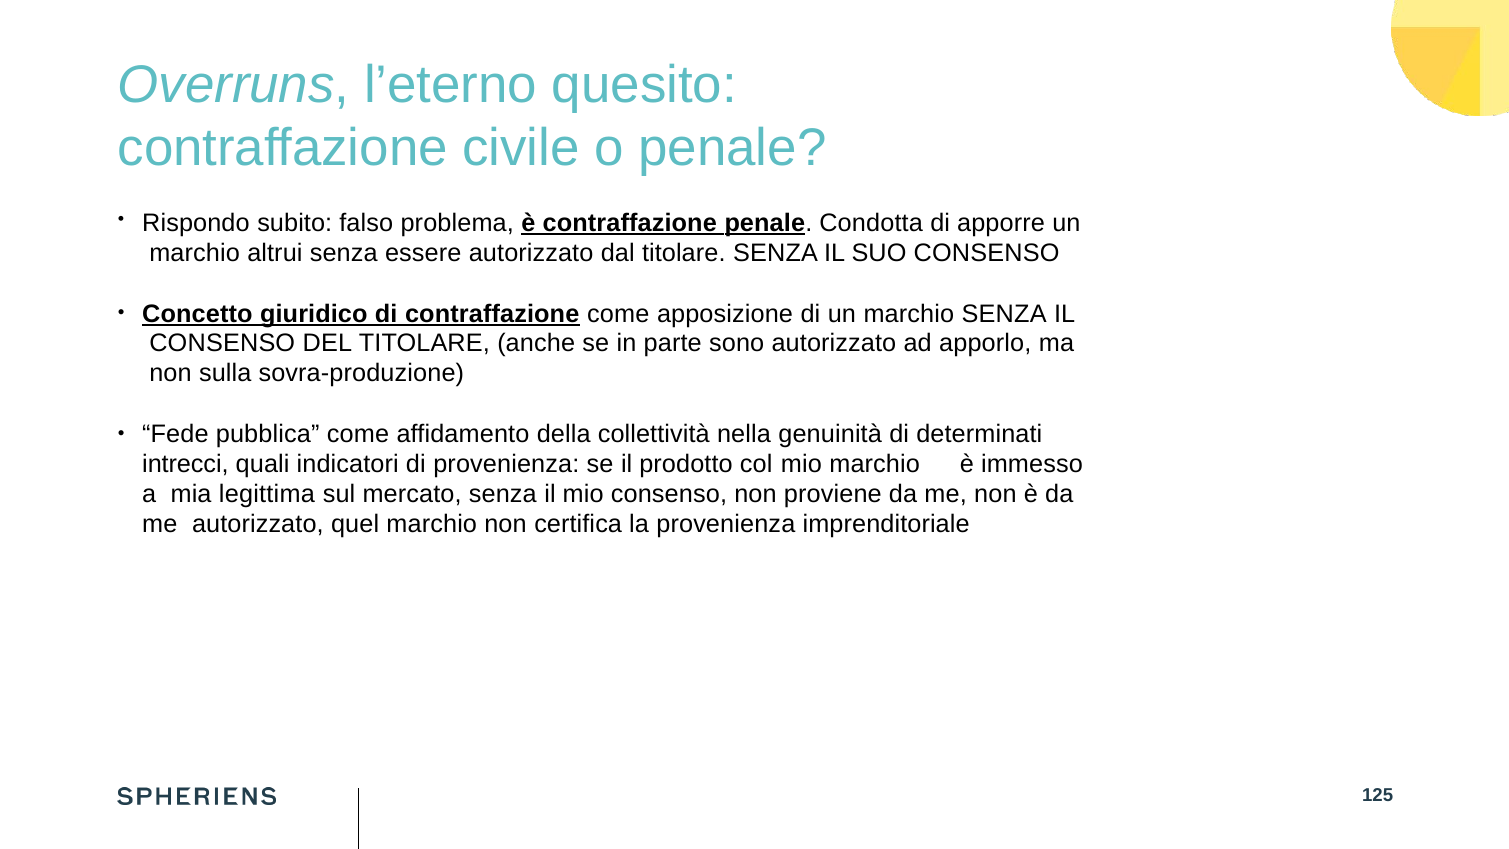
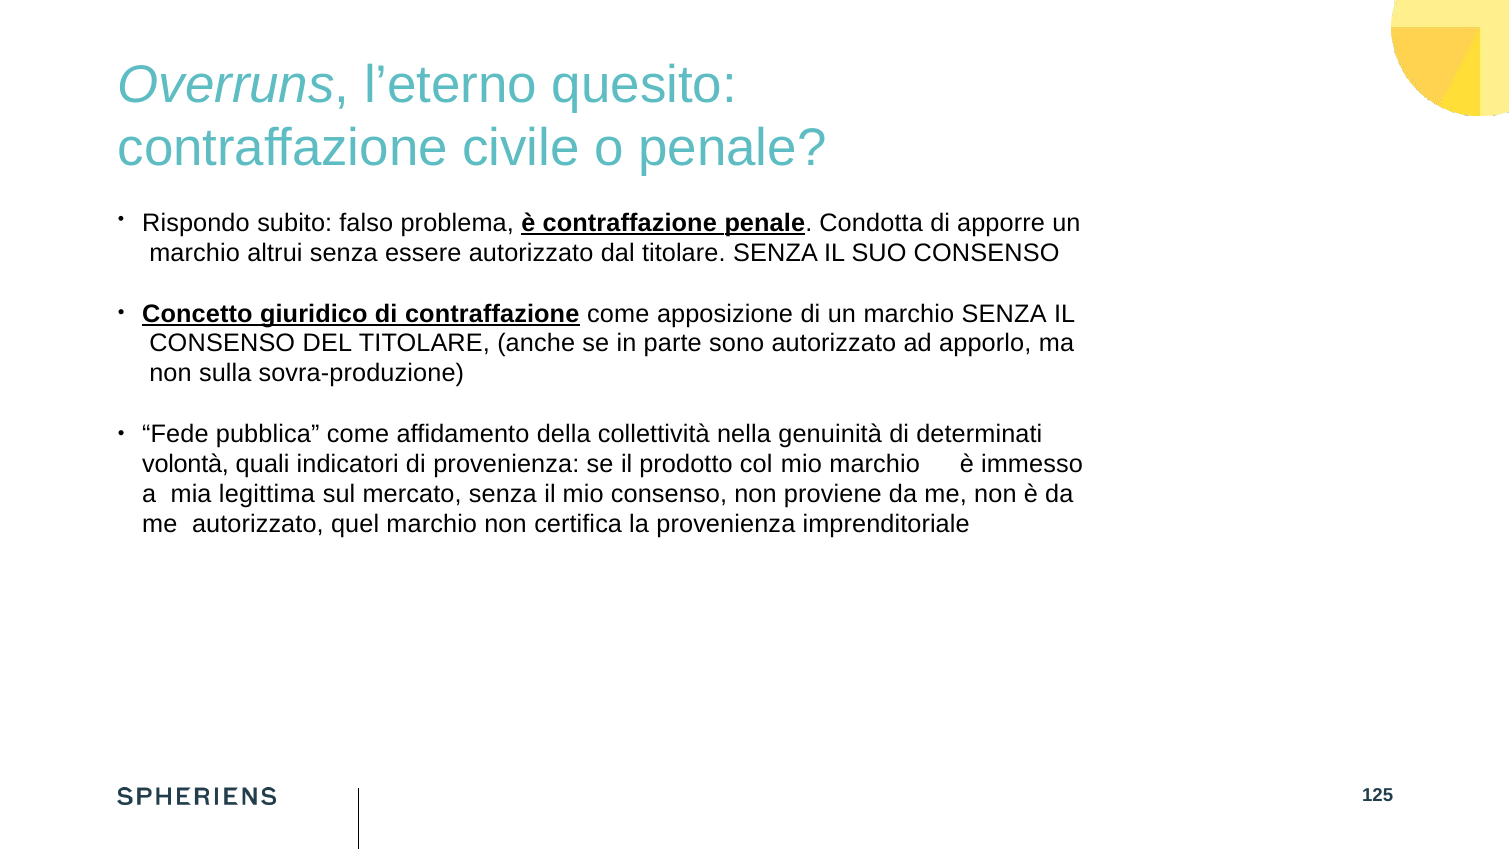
intrecci: intrecci -> volontà
